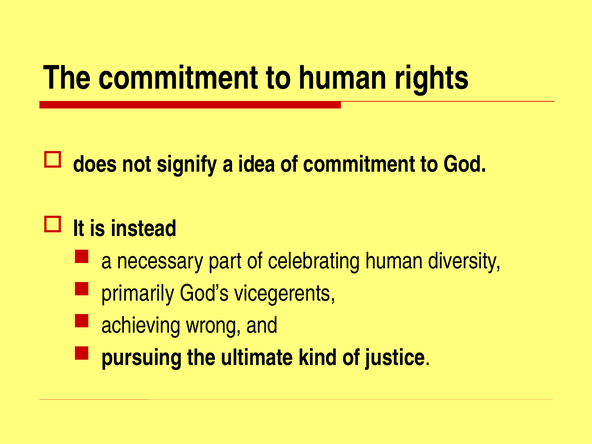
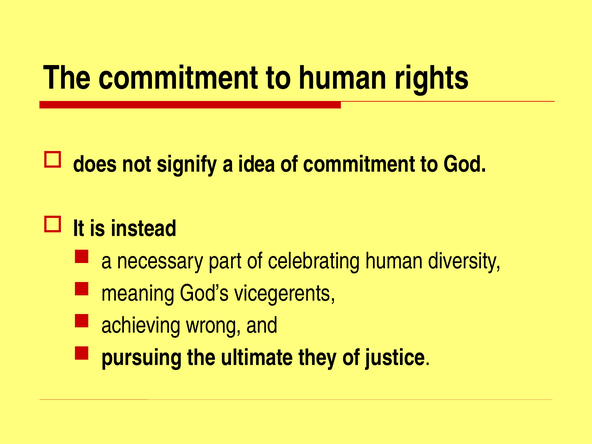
primarily: primarily -> meaning
kind: kind -> they
